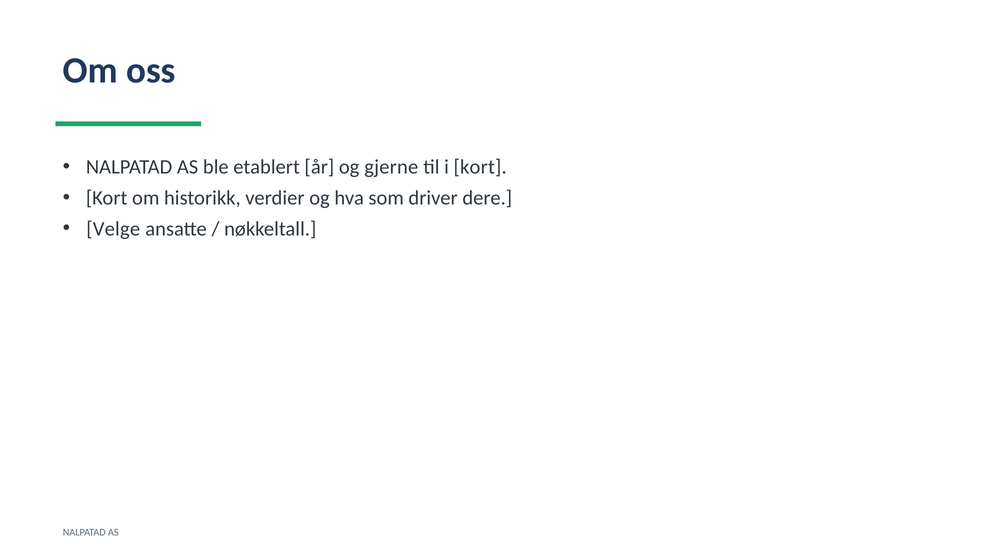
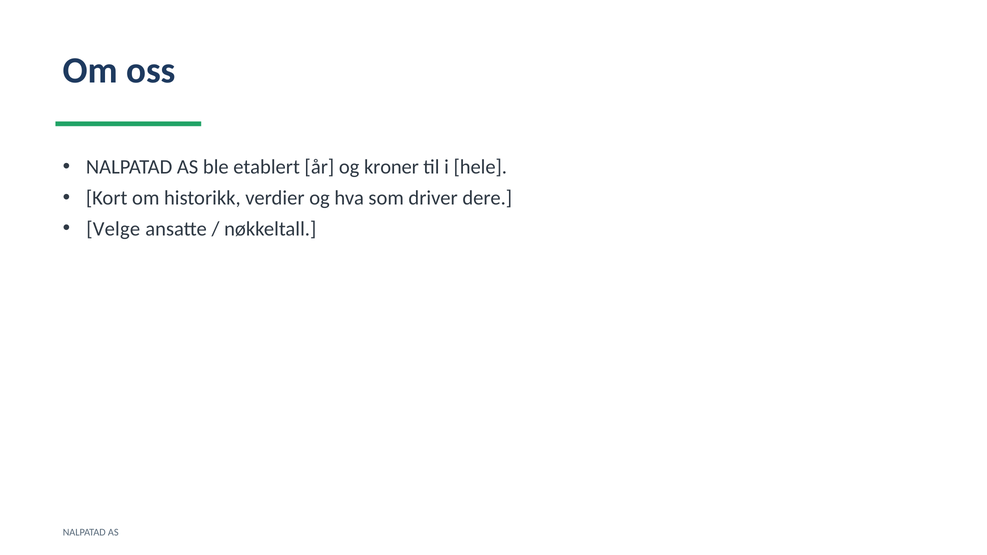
gjerne: gjerne -> kroner
i kort: kort -> hele
